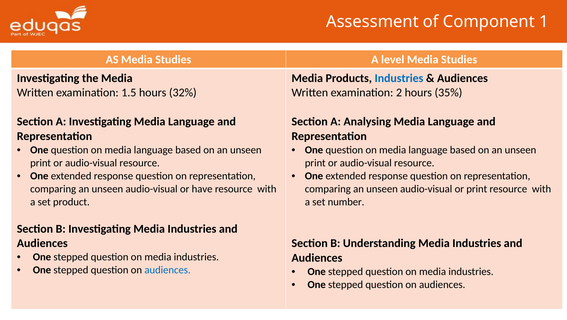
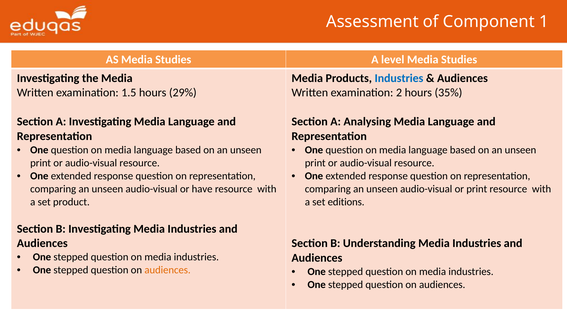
32%: 32% -> 29%
number: number -> editions
audiences at (168, 270) colour: blue -> orange
